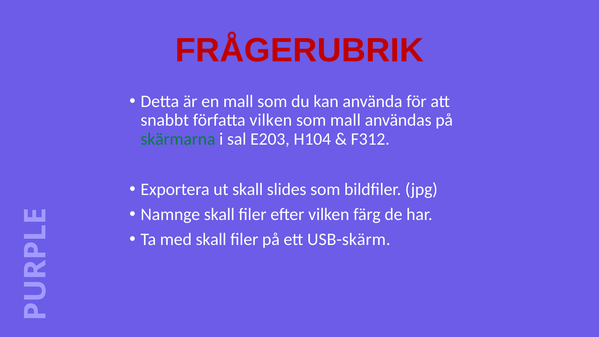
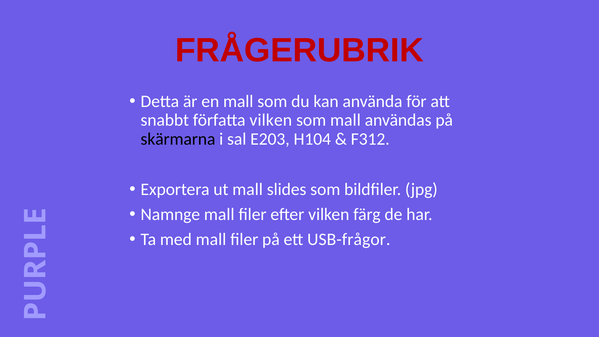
skärmarna colour: green -> black
ut skall: skall -> mall
Namnge skall: skall -> mall
med skall: skall -> mall
USB-skärm: USB-skärm -> USB-frågor
